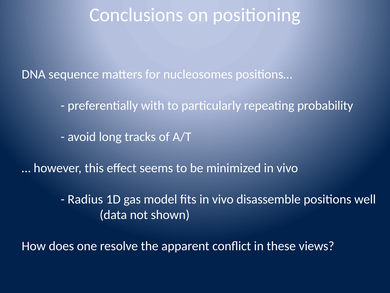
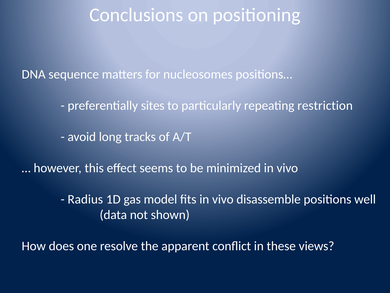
with: with -> sites
probability: probability -> restriction
